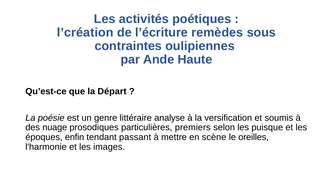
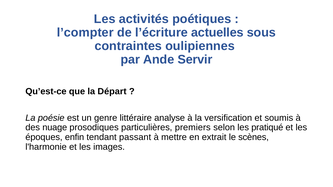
l’création: l’création -> l’compter
remèdes: remèdes -> actuelles
Haute: Haute -> Servir
puisque: puisque -> pratiqué
scène: scène -> extrait
oreilles: oreilles -> scènes
